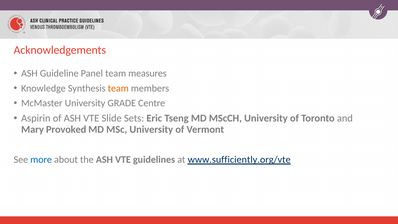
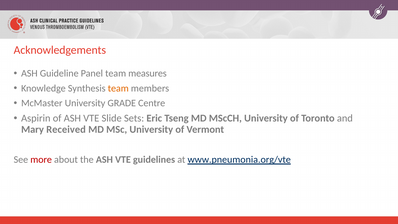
Provoked: Provoked -> Received
more colour: blue -> red
www.sufficiently.org/vte: www.sufficiently.org/vte -> www.pneumonia.org/vte
